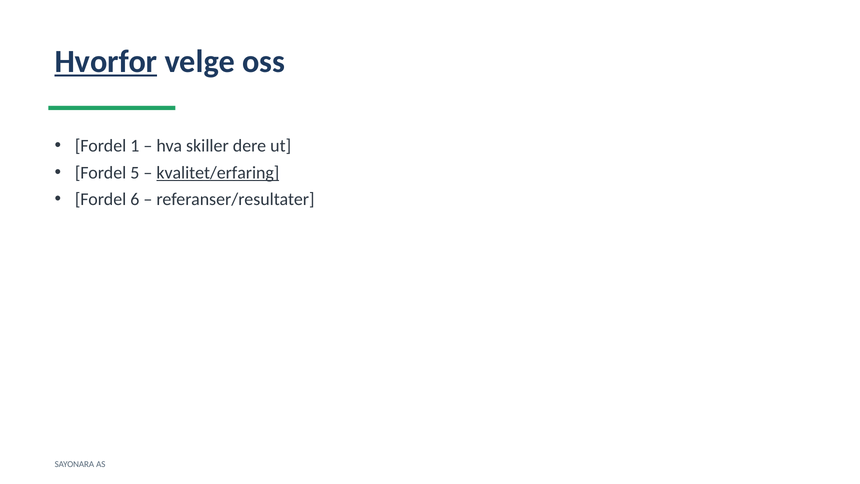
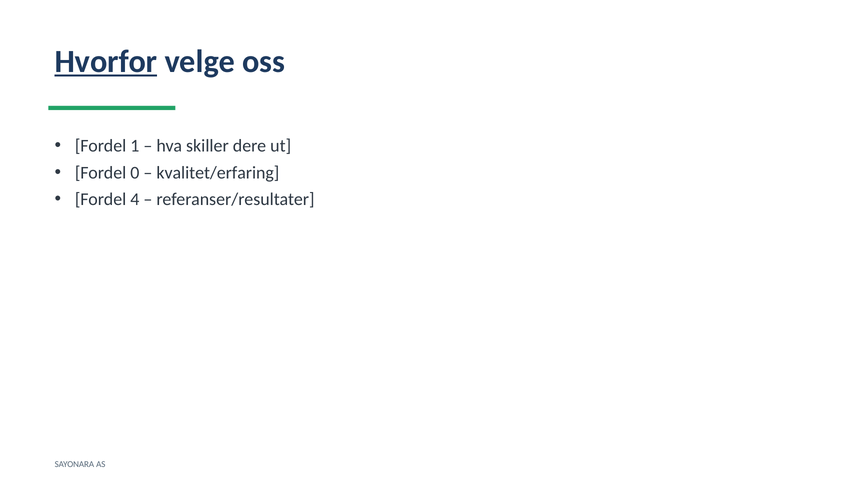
5: 5 -> 0
kvalitet/erfaring underline: present -> none
6: 6 -> 4
